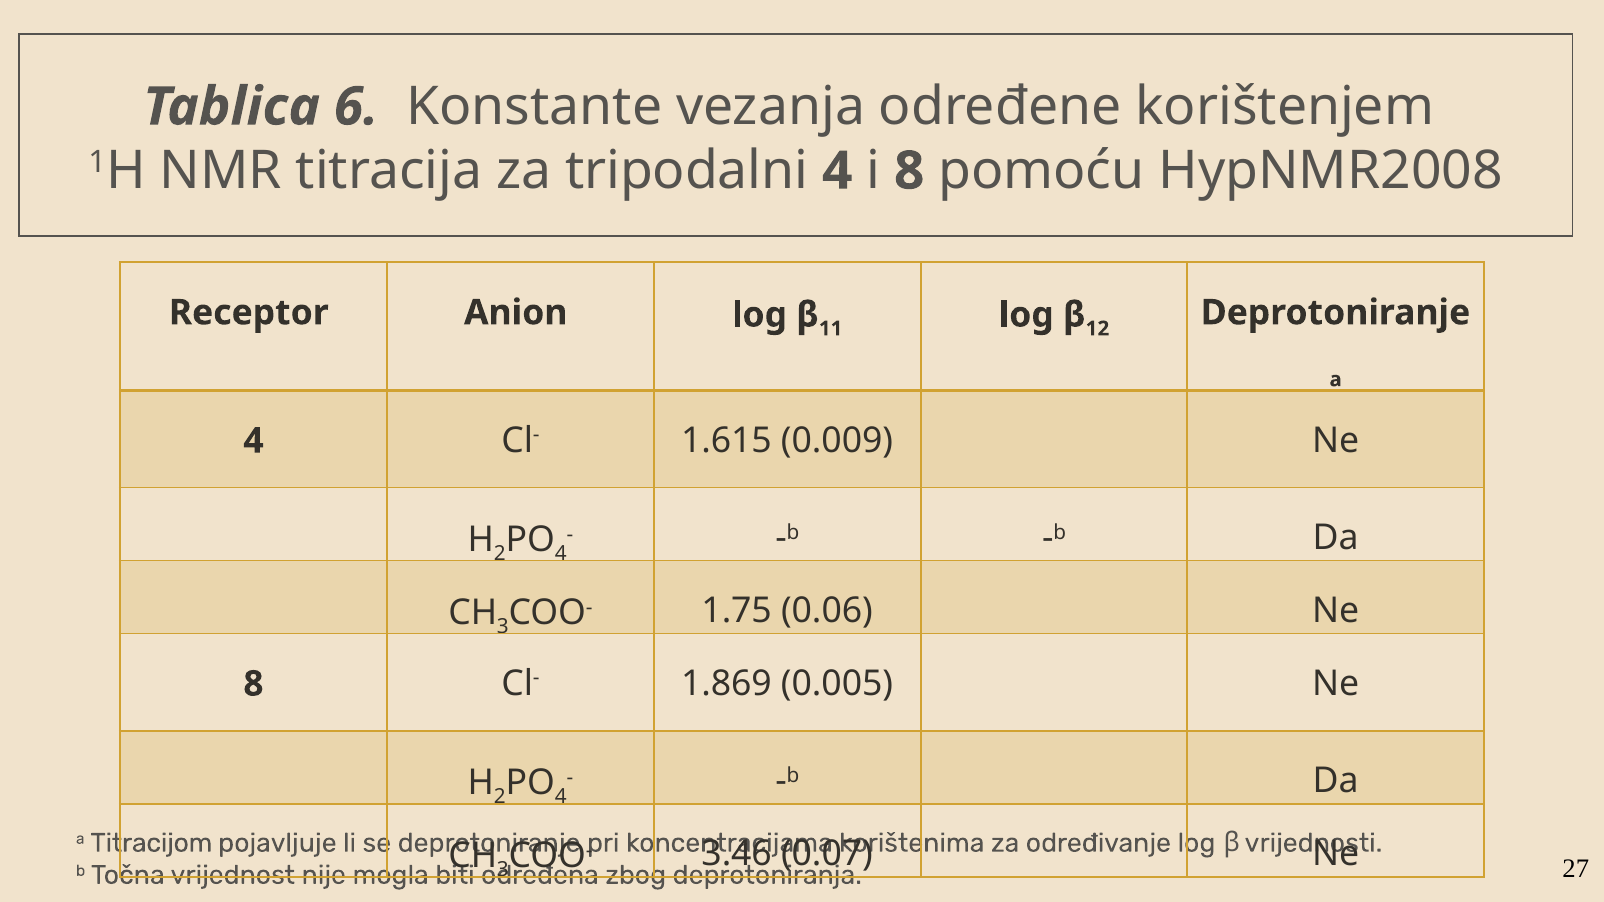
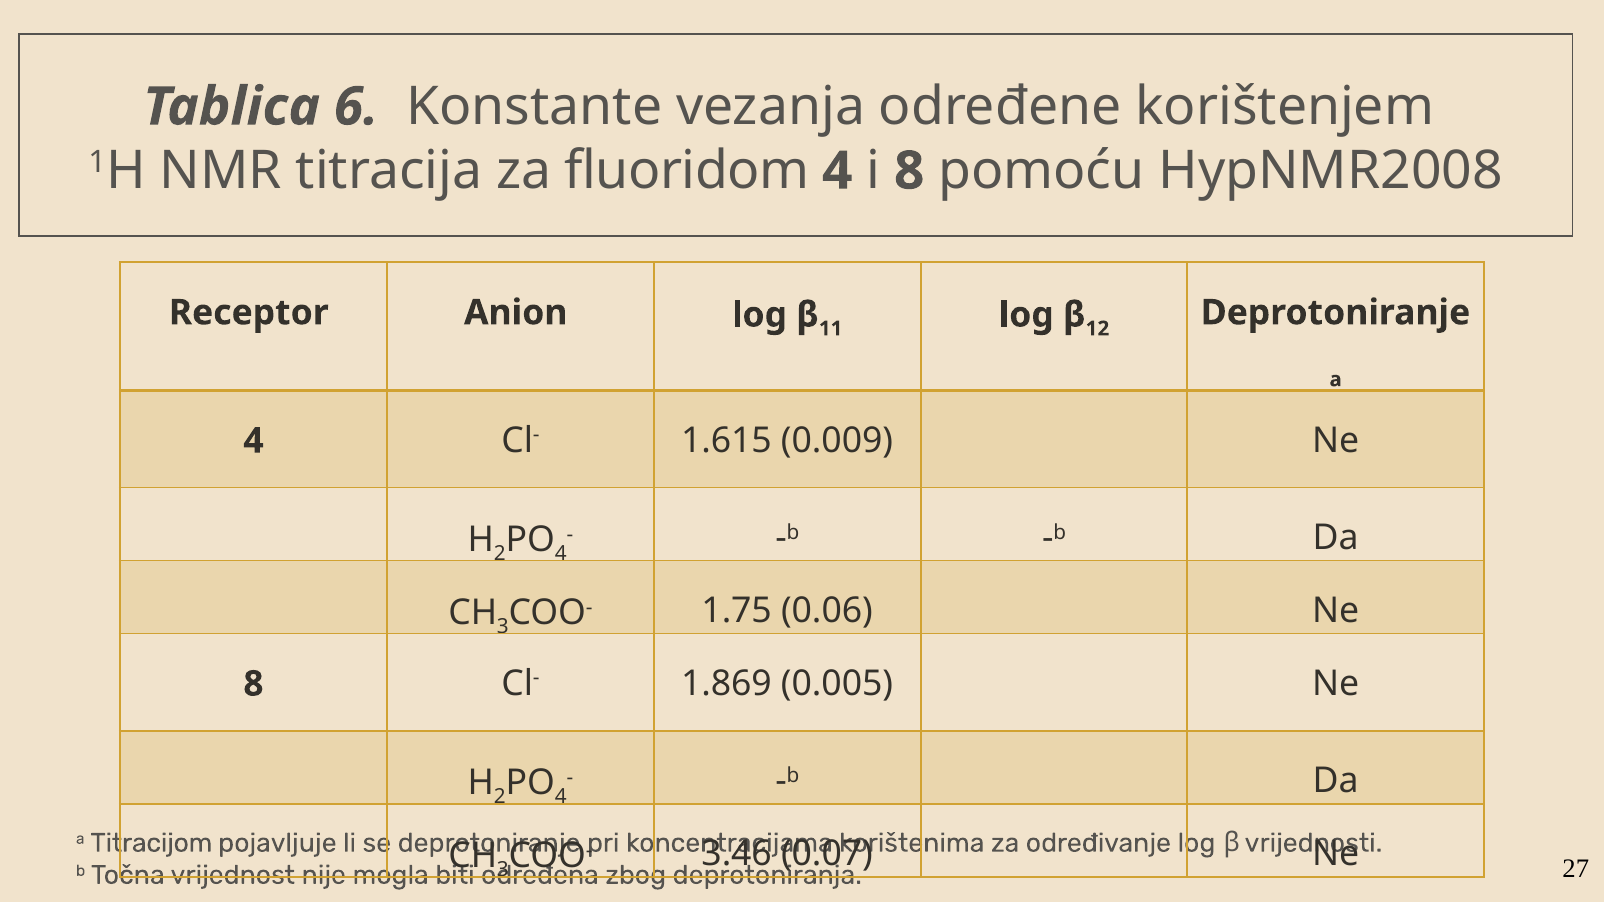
tripodalni: tripodalni -> fluoridom
